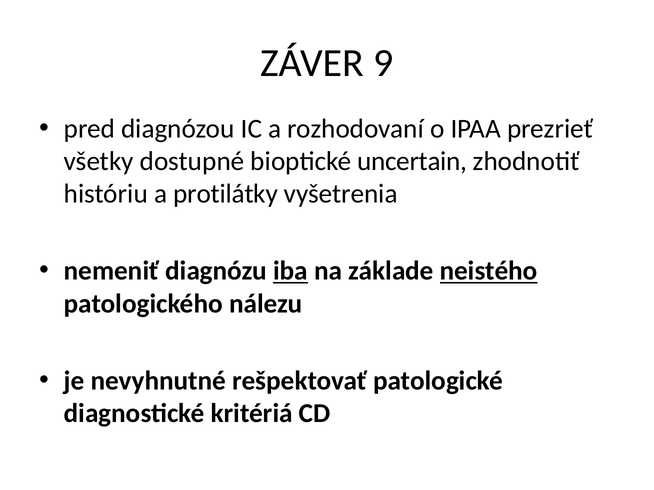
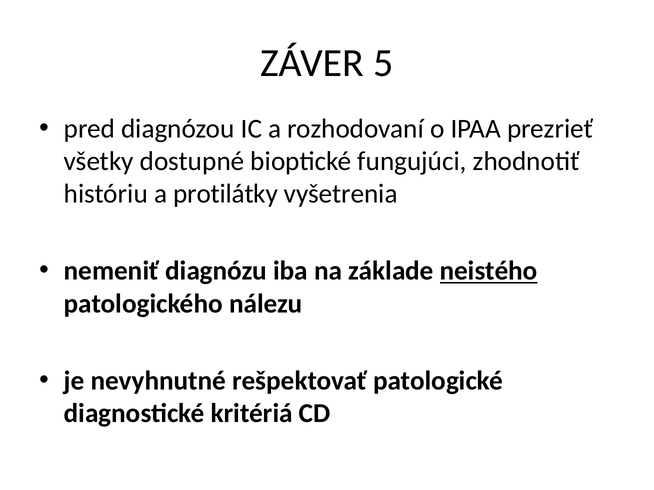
9: 9 -> 5
uncertain: uncertain -> fungujúci
iba underline: present -> none
